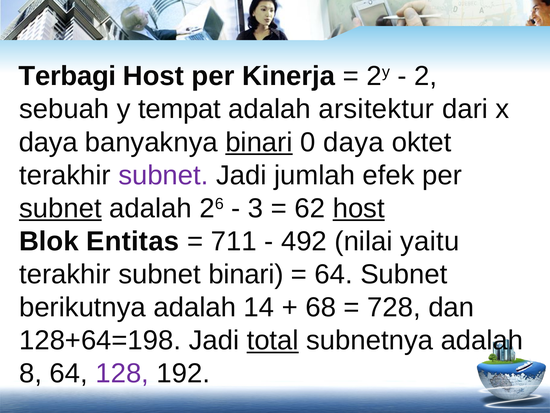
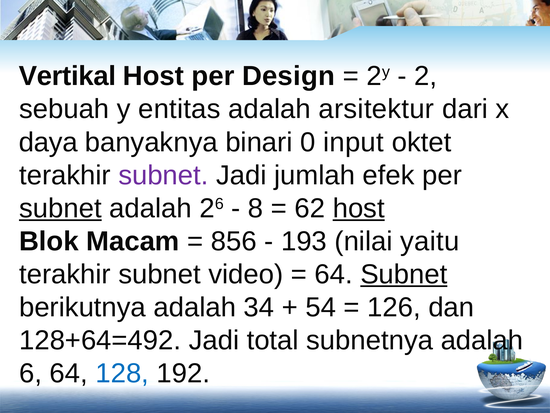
Terbagi: Terbagi -> Vertikal
Kinerja: Kinerja -> Design
tempat: tempat -> entitas
binari at (259, 142) underline: present -> none
0 daya: daya -> input
3: 3 -> 8
Entitas: Entitas -> Macam
711: 711 -> 856
492: 492 -> 193
subnet binari: binari -> video
Subnet at (404, 274) underline: none -> present
14: 14 -> 34
68: 68 -> 54
728: 728 -> 126
128+64=198: 128+64=198 -> 128+64=492
total underline: present -> none
8: 8 -> 6
128 colour: purple -> blue
